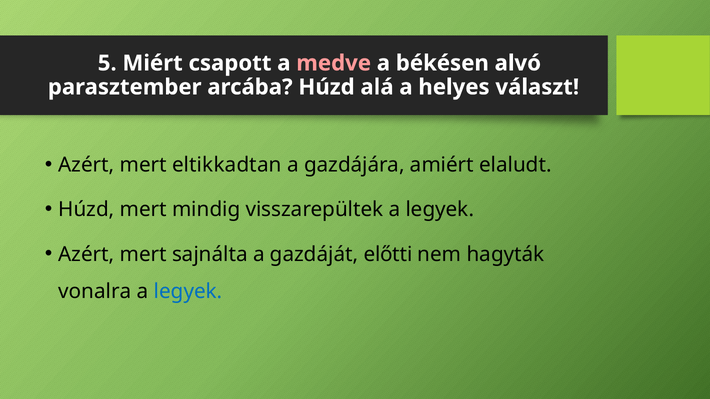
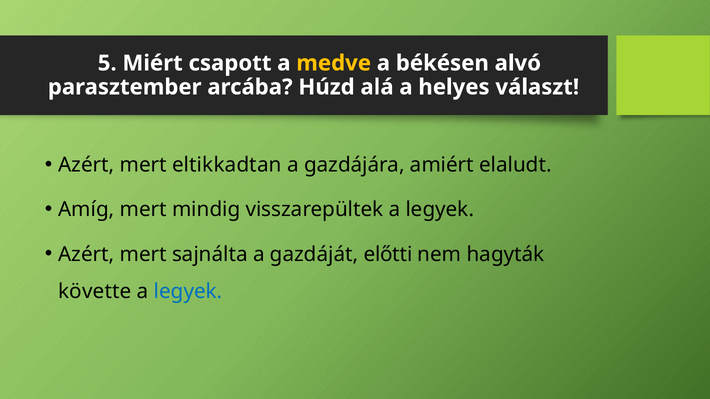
medve colour: pink -> yellow
Húzd at (86, 210): Húzd -> Amíg
vonalra: vonalra -> követte
